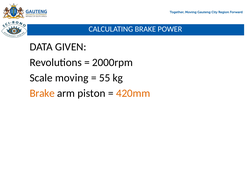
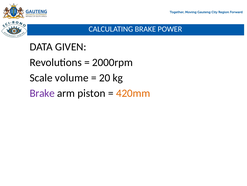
moving: moving -> volume
55: 55 -> 20
Brake at (42, 93) colour: orange -> purple
